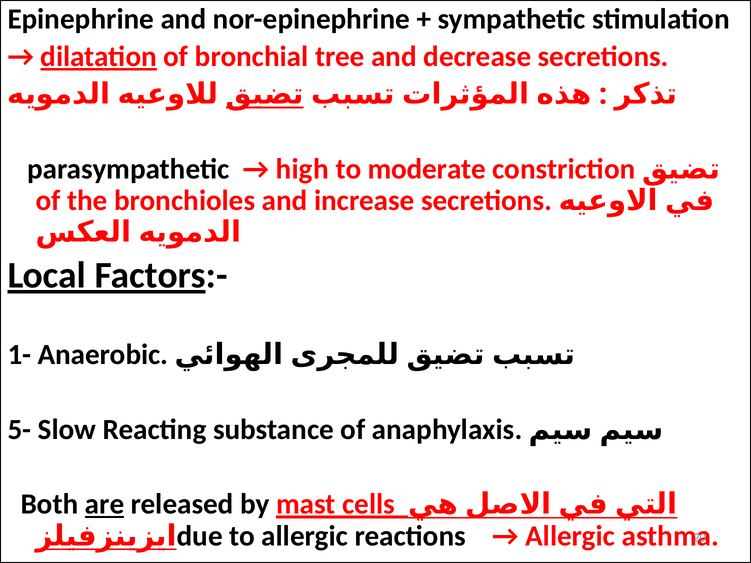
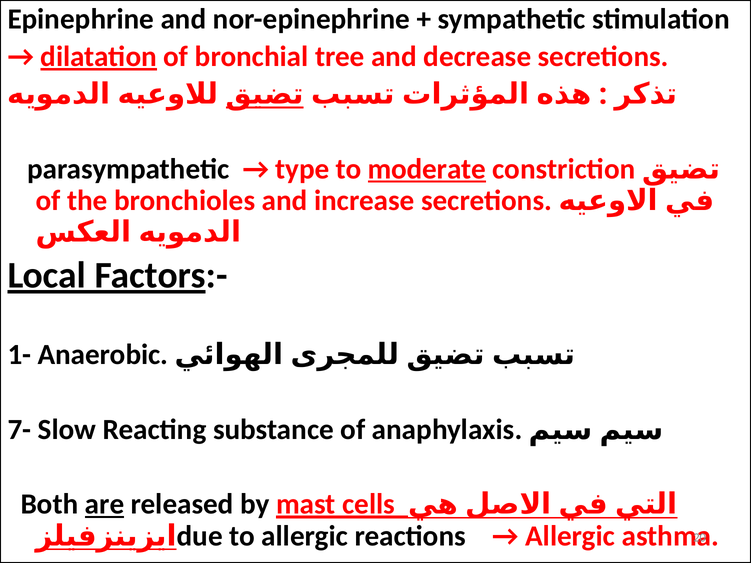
high: high -> type
moderate underline: none -> present
5-: 5- -> 7-
